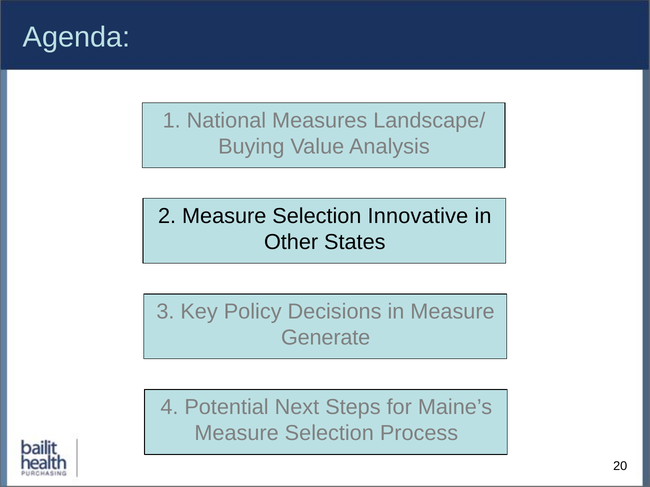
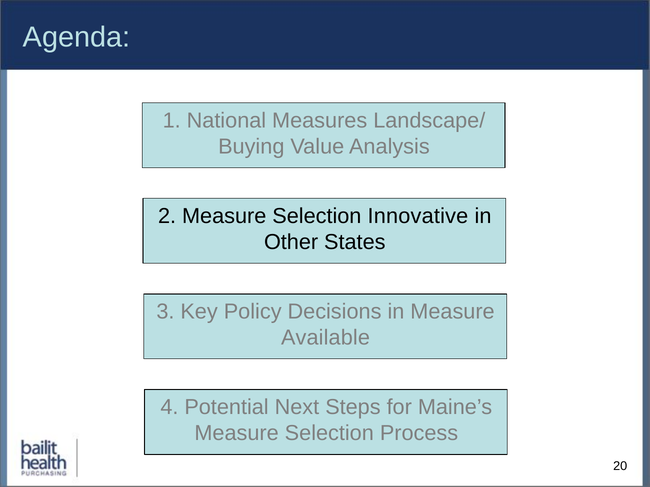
Generate: Generate -> Available
